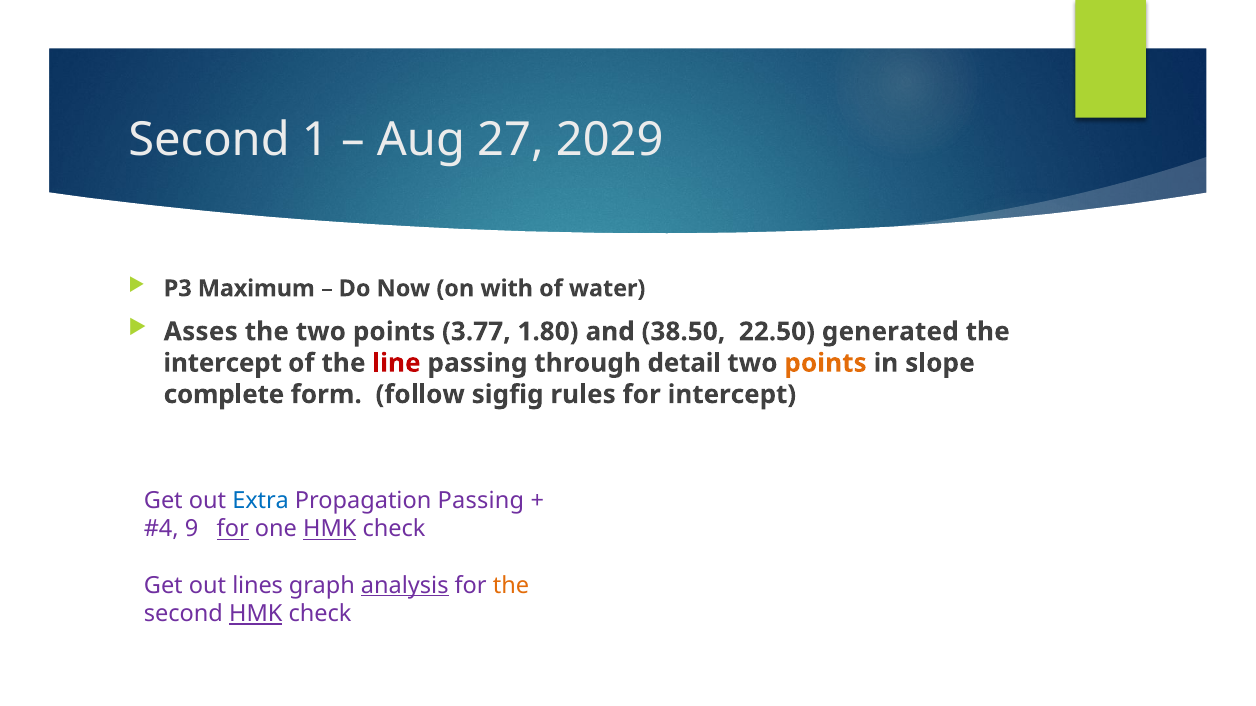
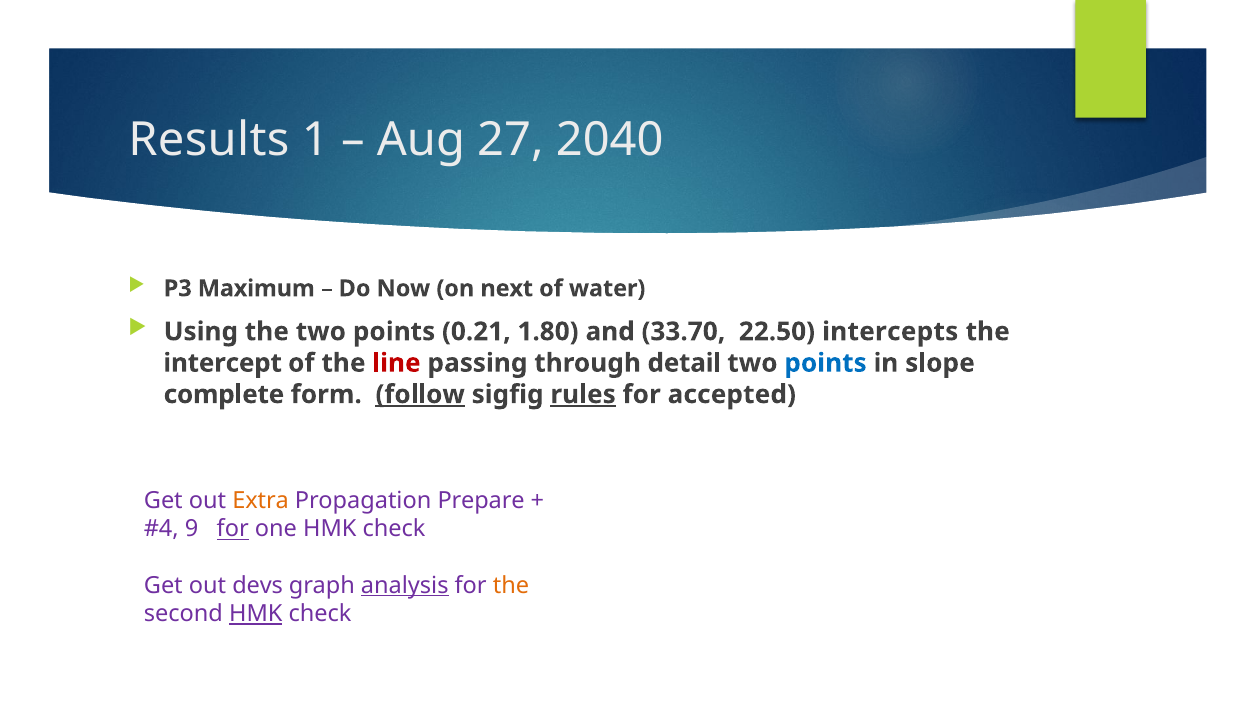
Second at (209, 140): Second -> Results
2029: 2029 -> 2040
with: with -> next
Asses: Asses -> Using
3.77: 3.77 -> 0.21
38.50: 38.50 -> 33.70
generated: generated -> intercepts
points at (826, 363) colour: orange -> blue
follow underline: none -> present
rules underline: none -> present
for intercept: intercept -> accepted
Extra colour: blue -> orange
Propagation Passing: Passing -> Prepare
HMK at (330, 529) underline: present -> none
lines: lines -> devs
